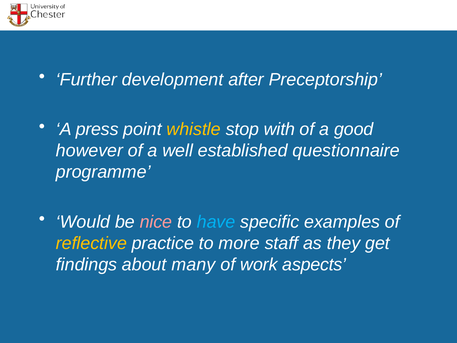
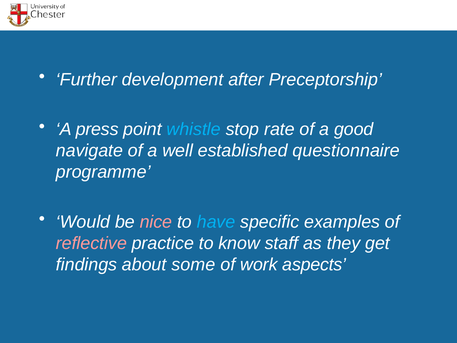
whistle colour: yellow -> light blue
with: with -> rate
however: however -> navigate
reflective colour: yellow -> pink
more: more -> know
many: many -> some
